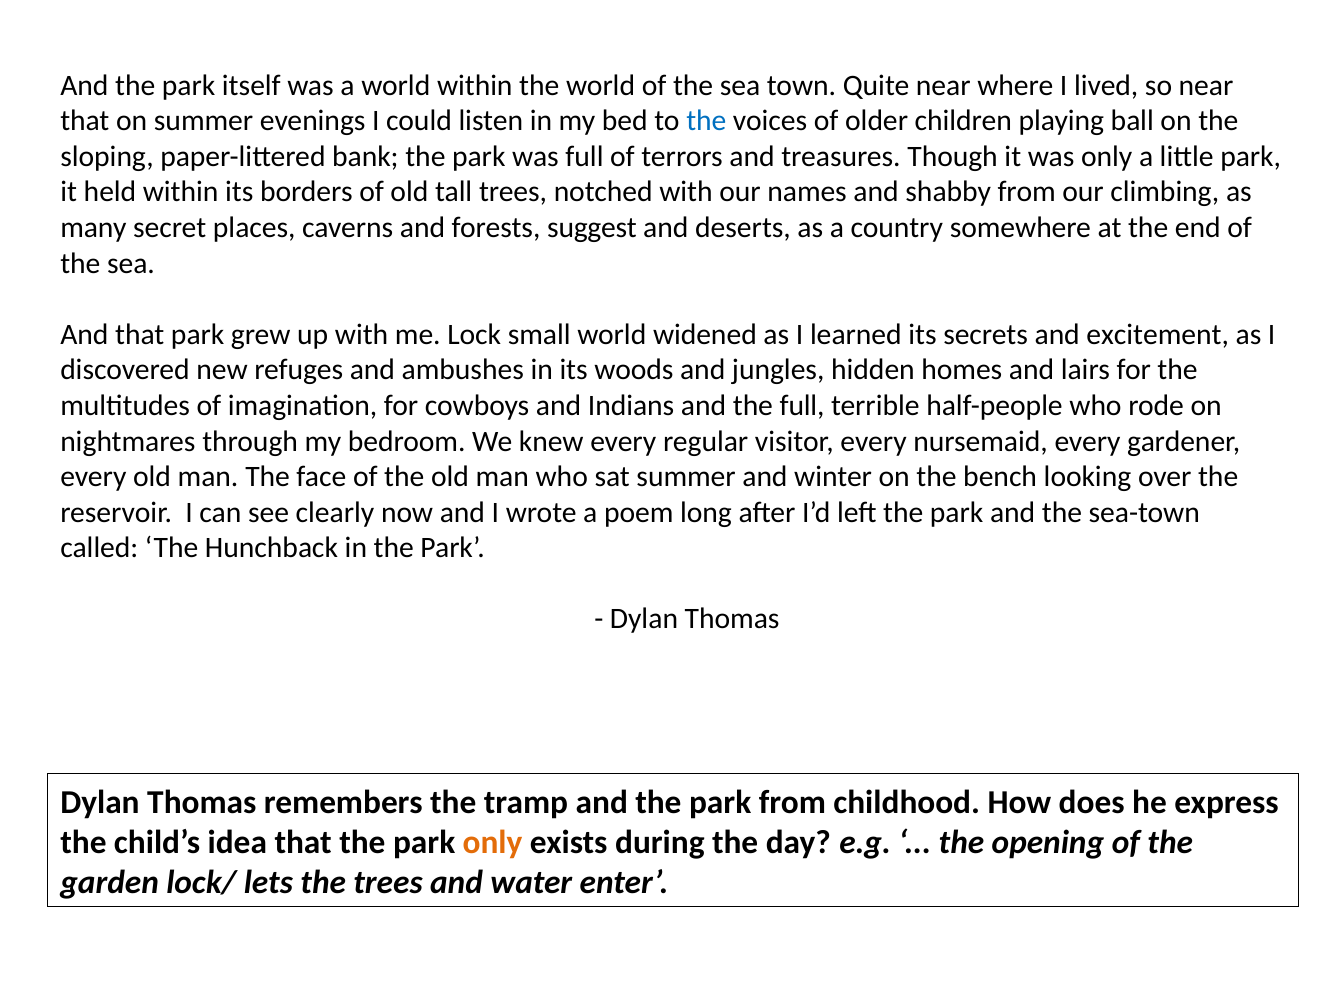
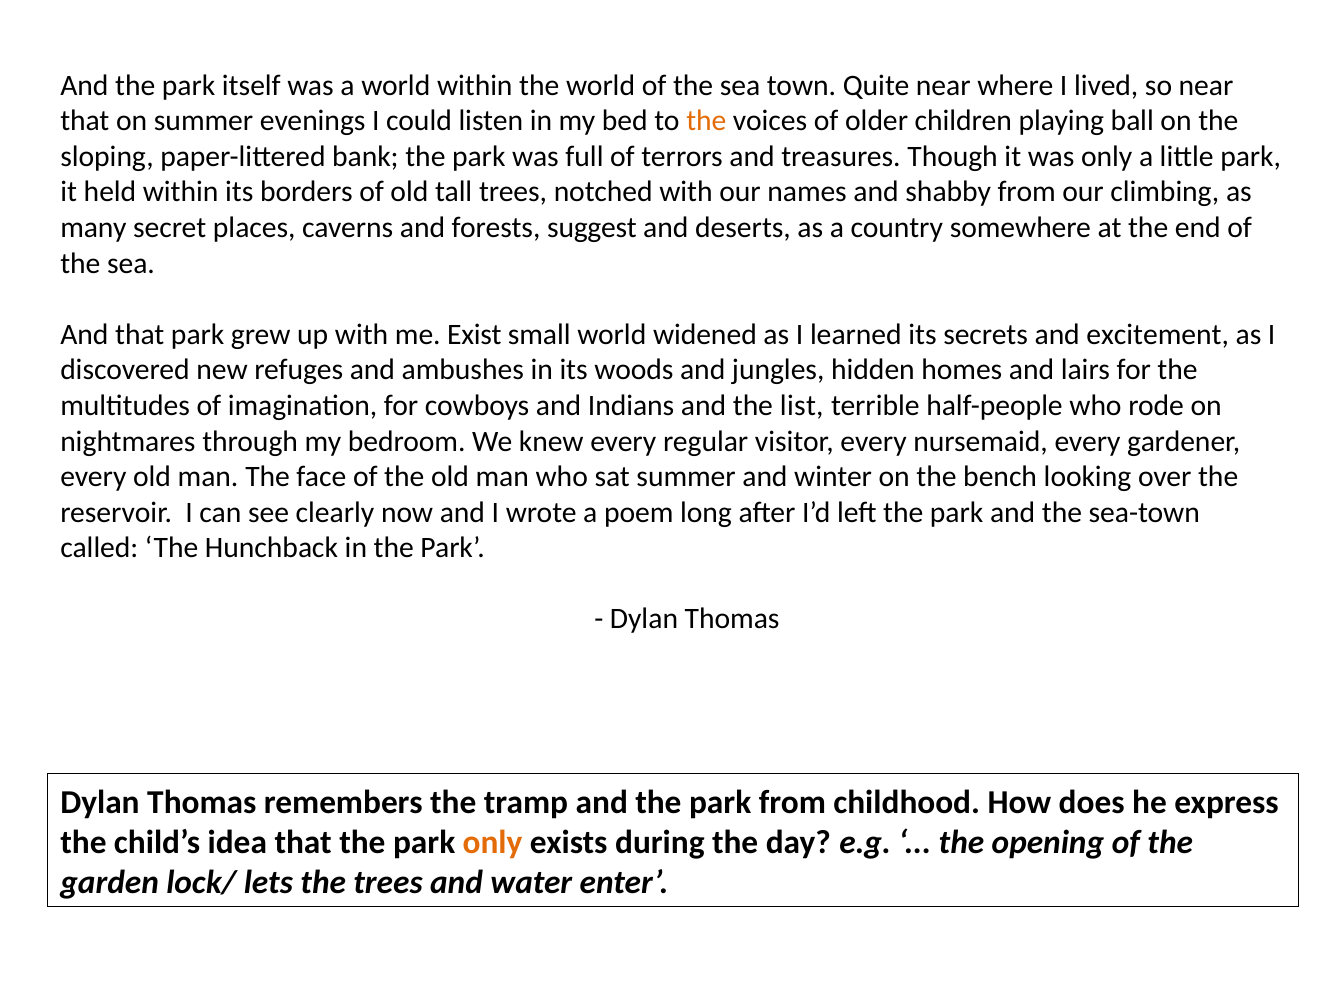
the at (706, 121) colour: blue -> orange
Lock: Lock -> Exist
the full: full -> list
